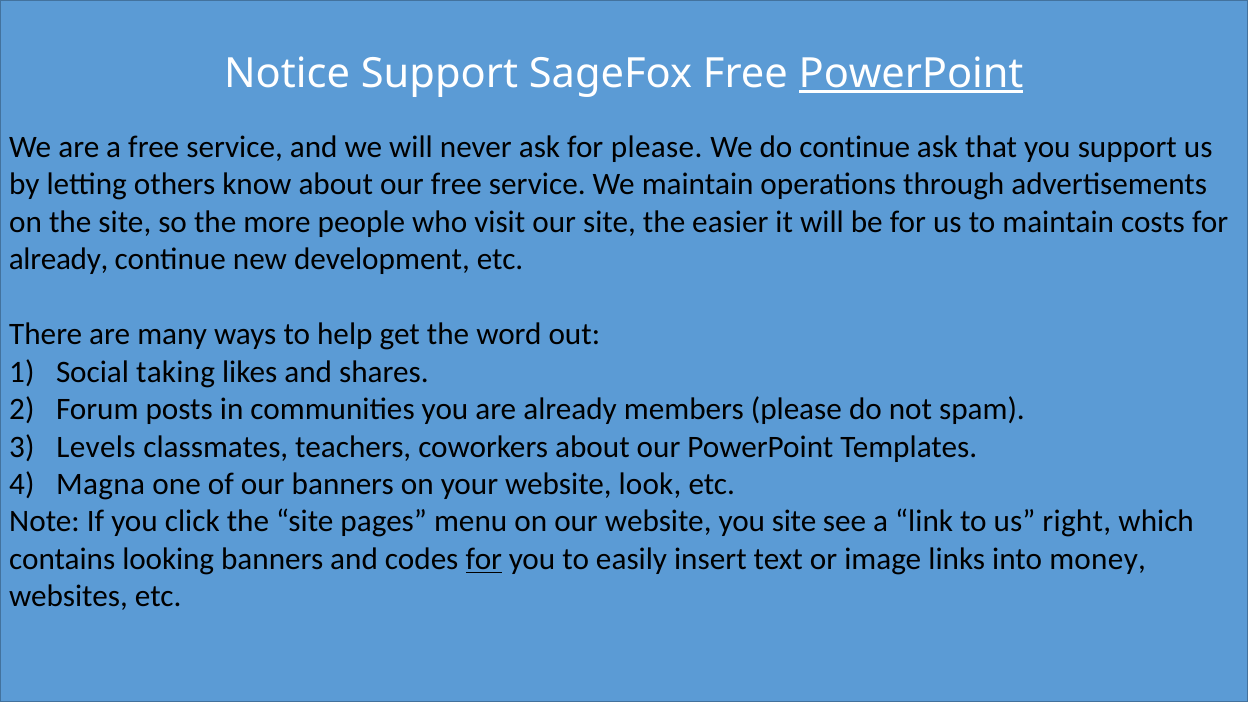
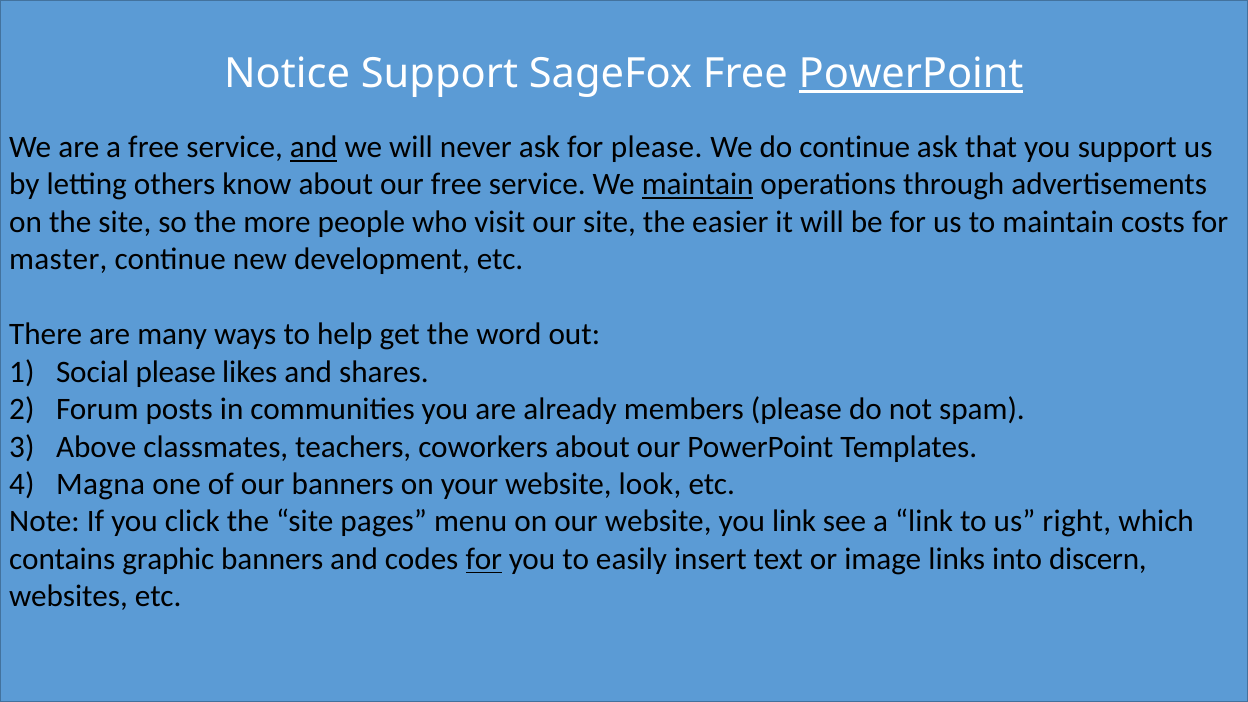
and at (314, 147) underline: none -> present
maintain at (698, 185) underline: none -> present
already at (59, 260): already -> master
Social taking: taking -> please
Levels: Levels -> Above
you site: site -> link
looking: looking -> graphic
money: money -> discern
